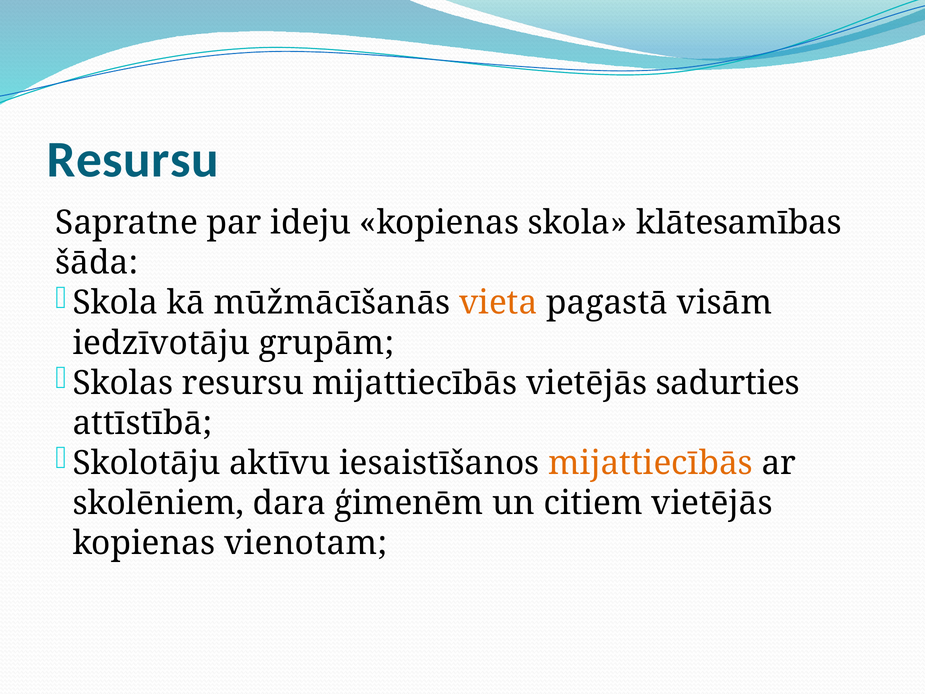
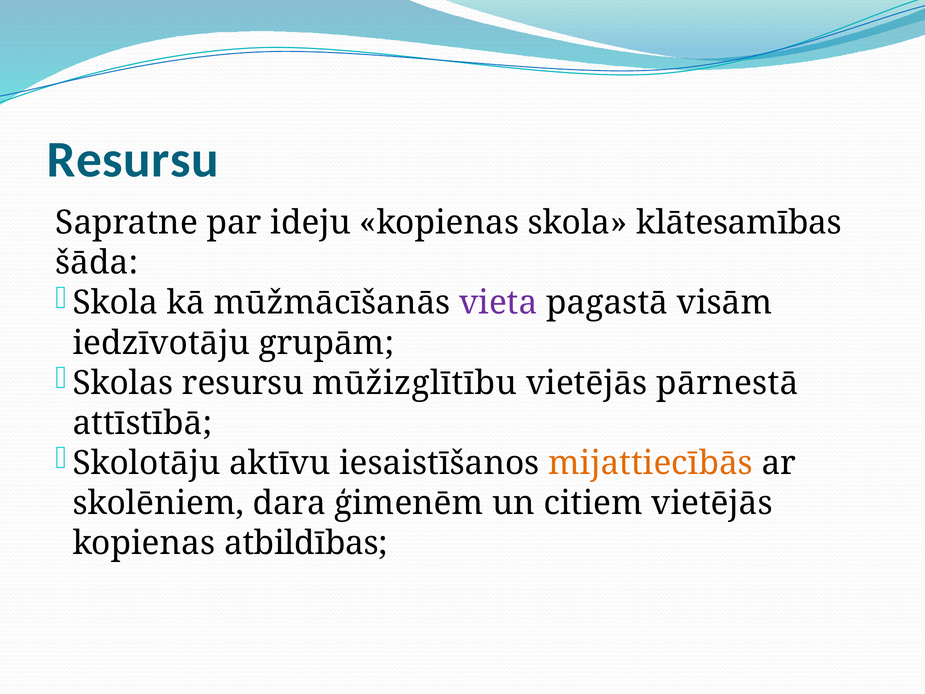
vieta colour: orange -> purple
resursu mijattiecībās: mijattiecībās -> mūžizglītību
sadurties: sadurties -> pārnestā
vienotam: vienotam -> atbildības
